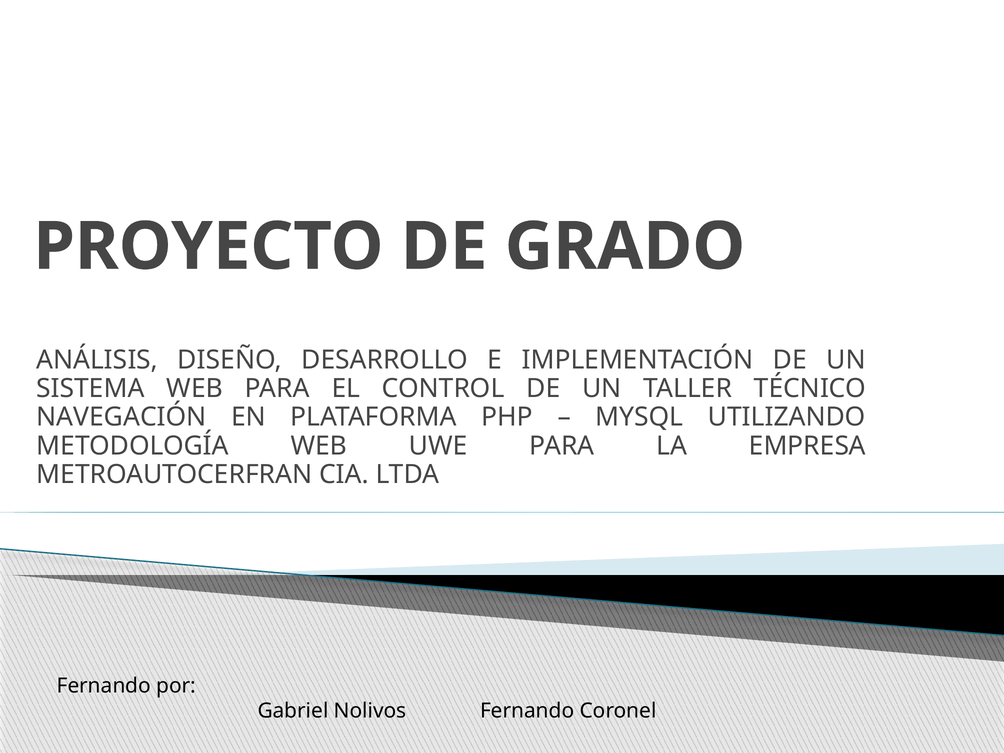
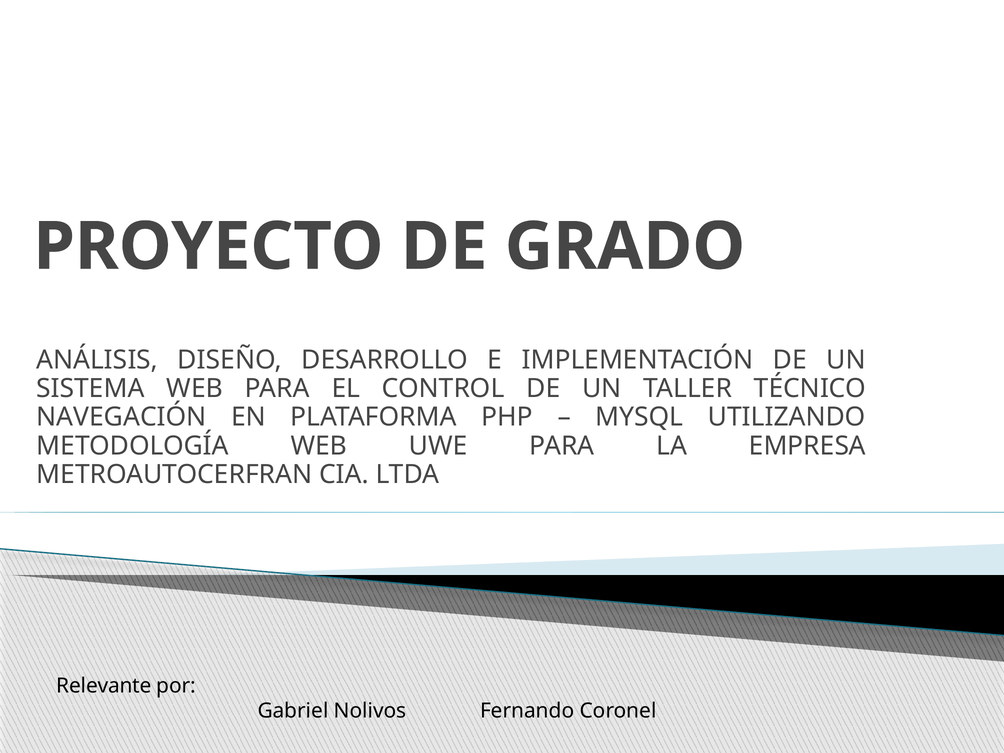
Fernando at (104, 686): Fernando -> Relevante
